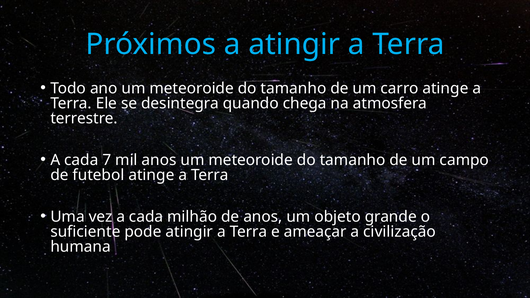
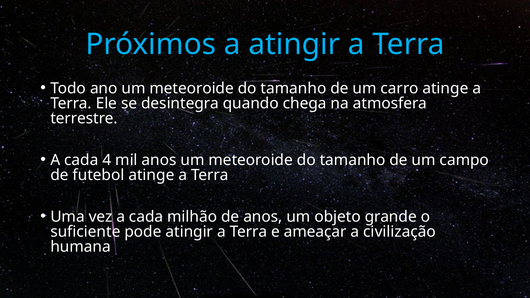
7: 7 -> 4
